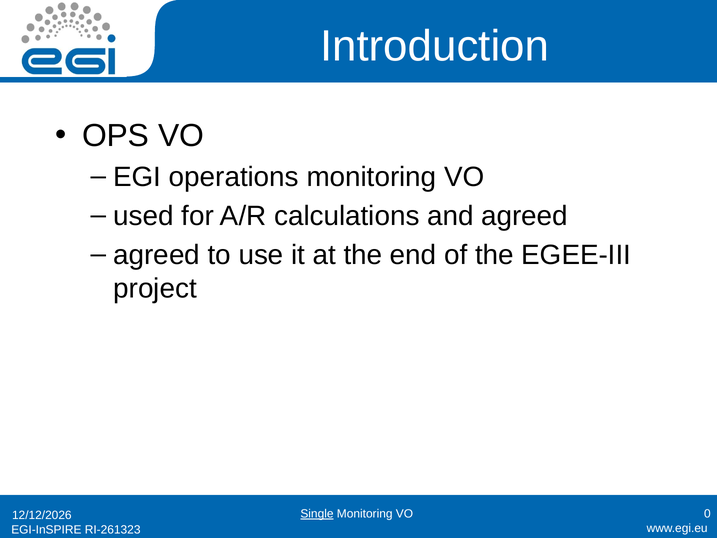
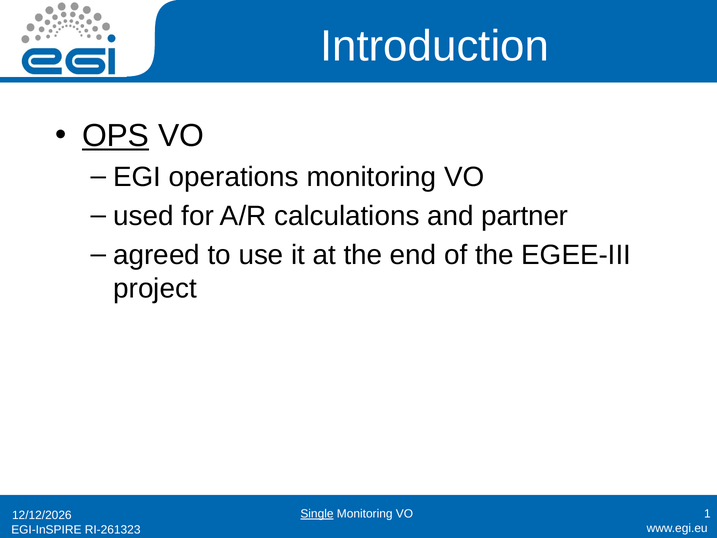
OPS underline: none -> present
and agreed: agreed -> partner
0: 0 -> 1
